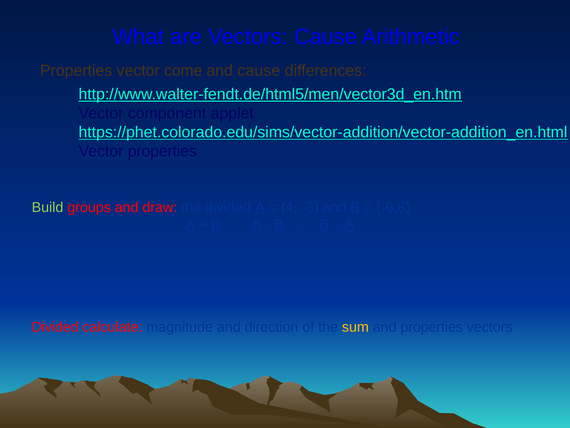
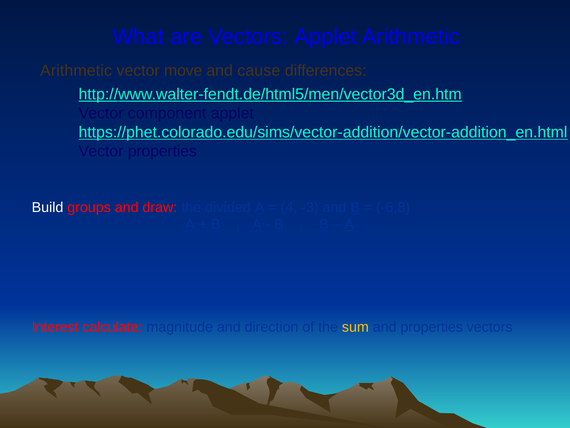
Vectors Cause: Cause -> Applet
Properties at (76, 70): Properties -> Arithmetic
come: come -> move
Build colour: light green -> white
Divided at (55, 327): Divided -> Interest
